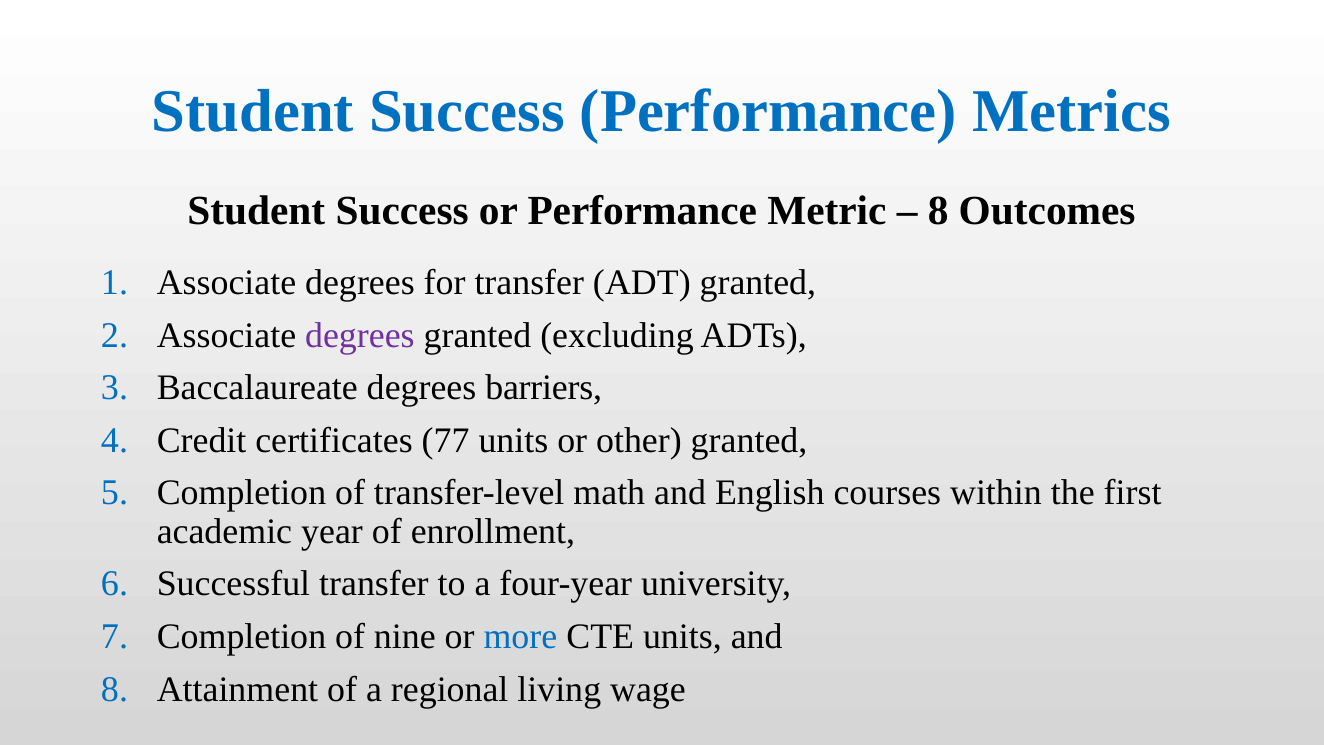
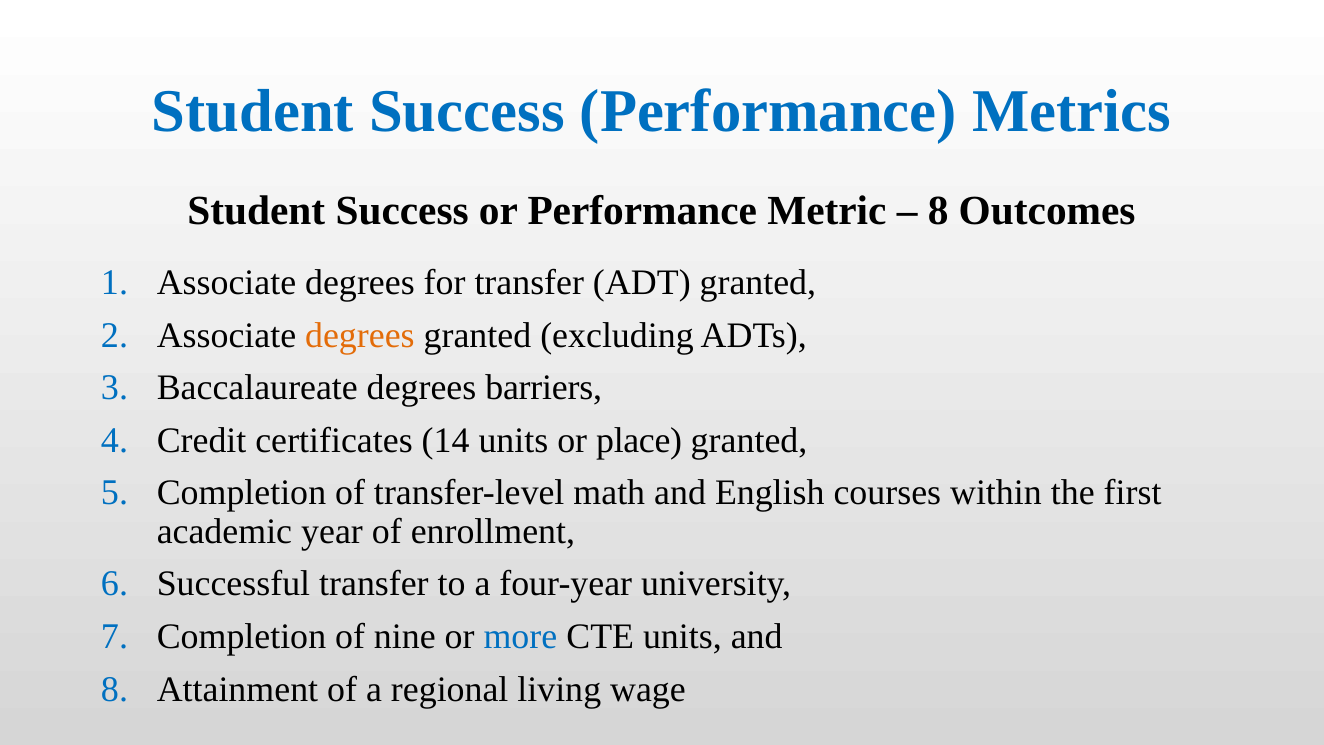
degrees at (360, 335) colour: purple -> orange
77: 77 -> 14
other: other -> place
